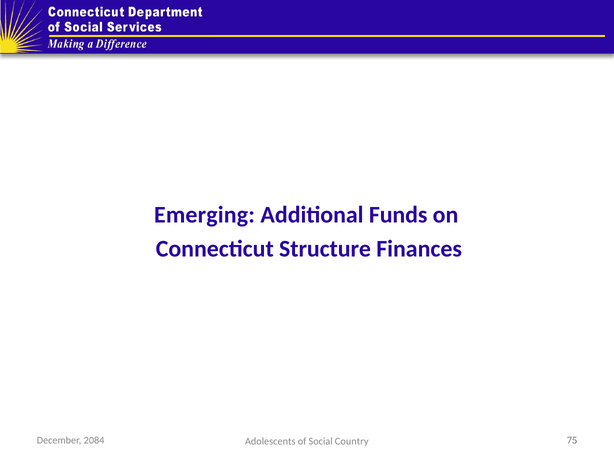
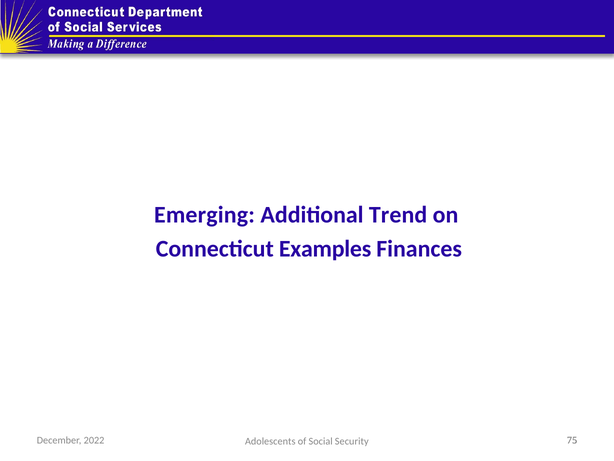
Funds: Funds -> Trend
Structure: Structure -> Examples
2084: 2084 -> 2022
Country: Country -> Security
